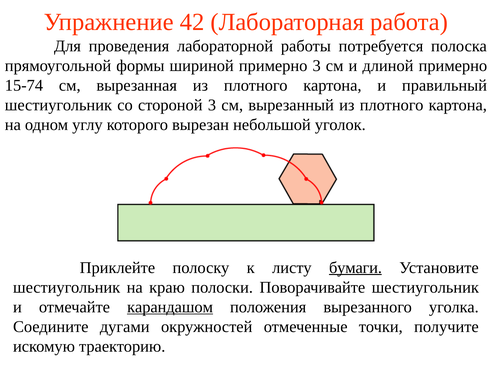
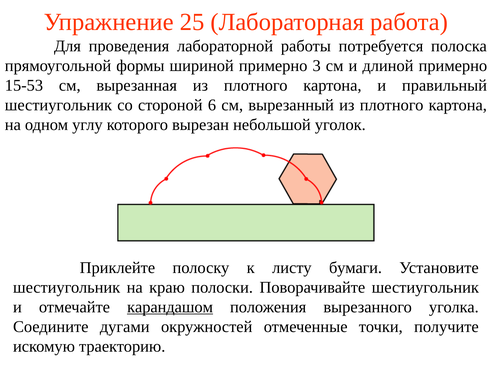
42: 42 -> 25
15-74: 15-74 -> 15-53
стороной 3: 3 -> 6
бумаги underline: present -> none
